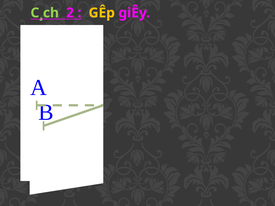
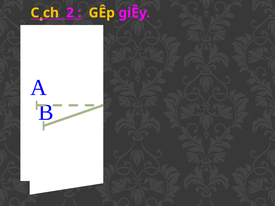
C¸ch colour: light green -> yellow
